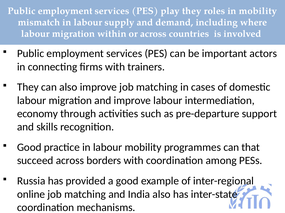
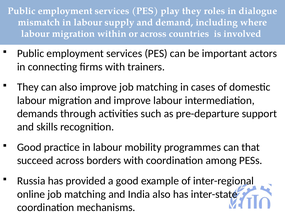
in mobility: mobility -> dialogue
economy: economy -> demands
